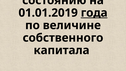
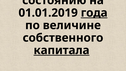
капитала underline: none -> present
